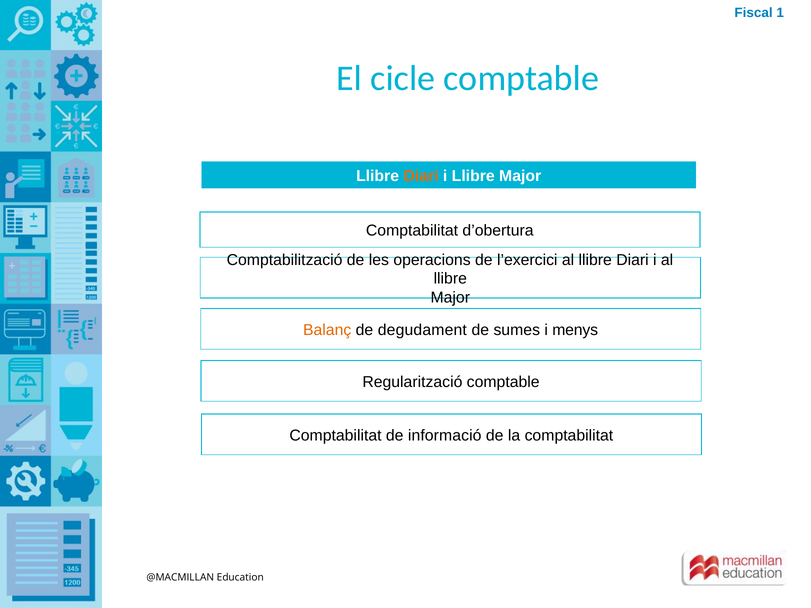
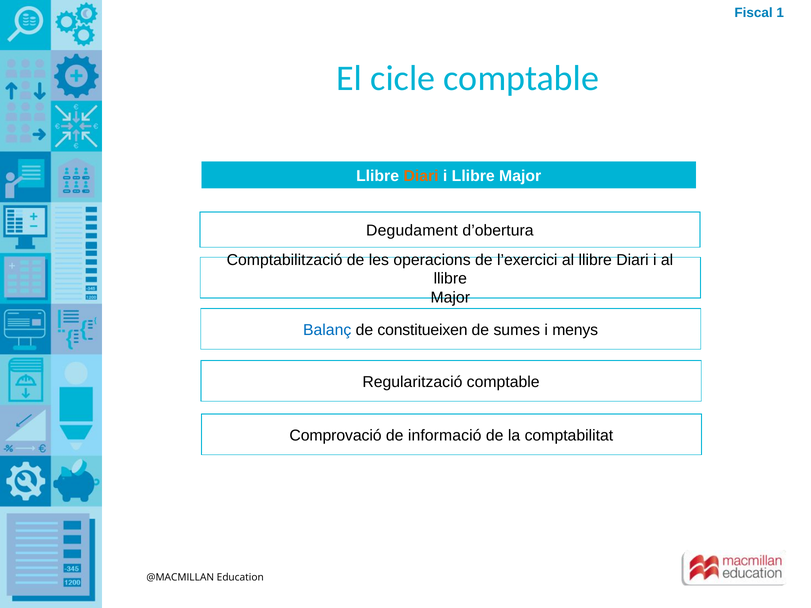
Comptabilitat at (412, 231): Comptabilitat -> Degudament
Balanç colour: orange -> blue
degudament: degudament -> constitueixen
Comptabilitat at (335, 436): Comptabilitat -> Comprovació
